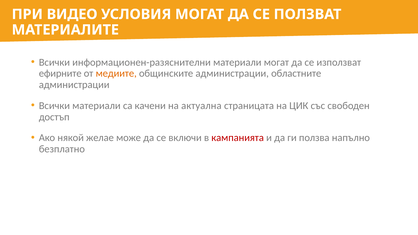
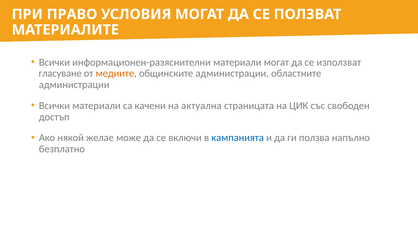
ВИДЕО: ВИДЕО -> ПРАВО
ефирните: ефирните -> гласуване
кампанията colour: red -> blue
